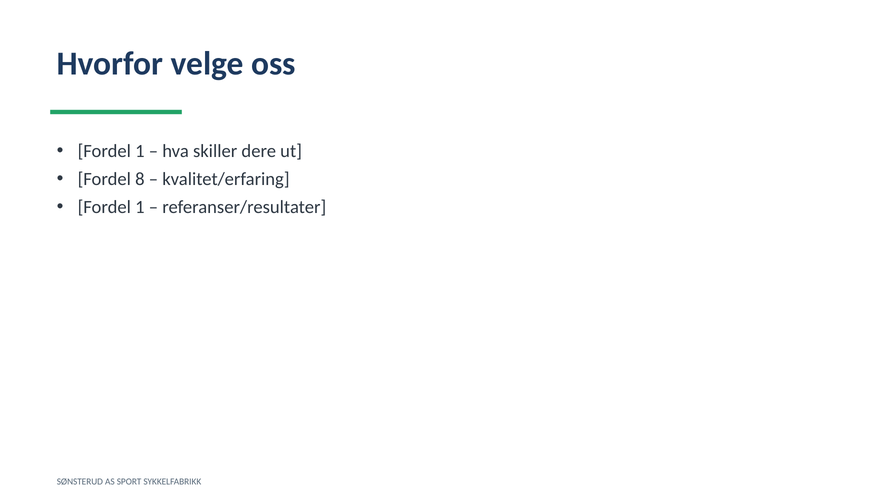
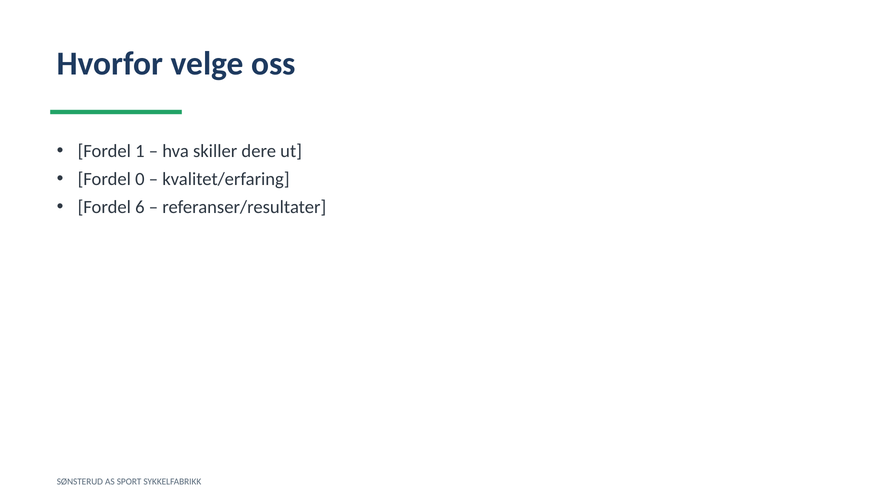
8: 8 -> 0
1 at (140, 207): 1 -> 6
